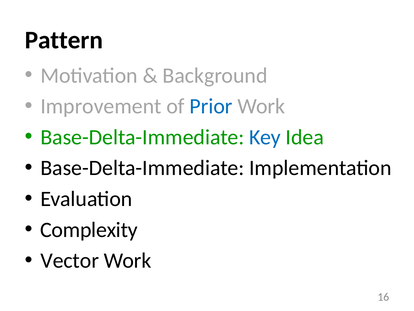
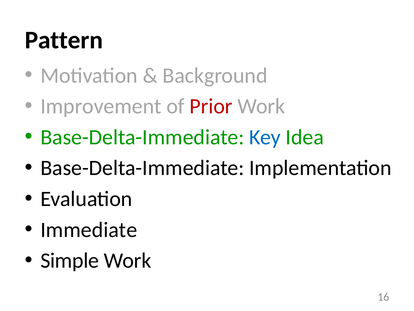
Prior colour: blue -> red
Complexity: Complexity -> Immediate
Vector: Vector -> Simple
